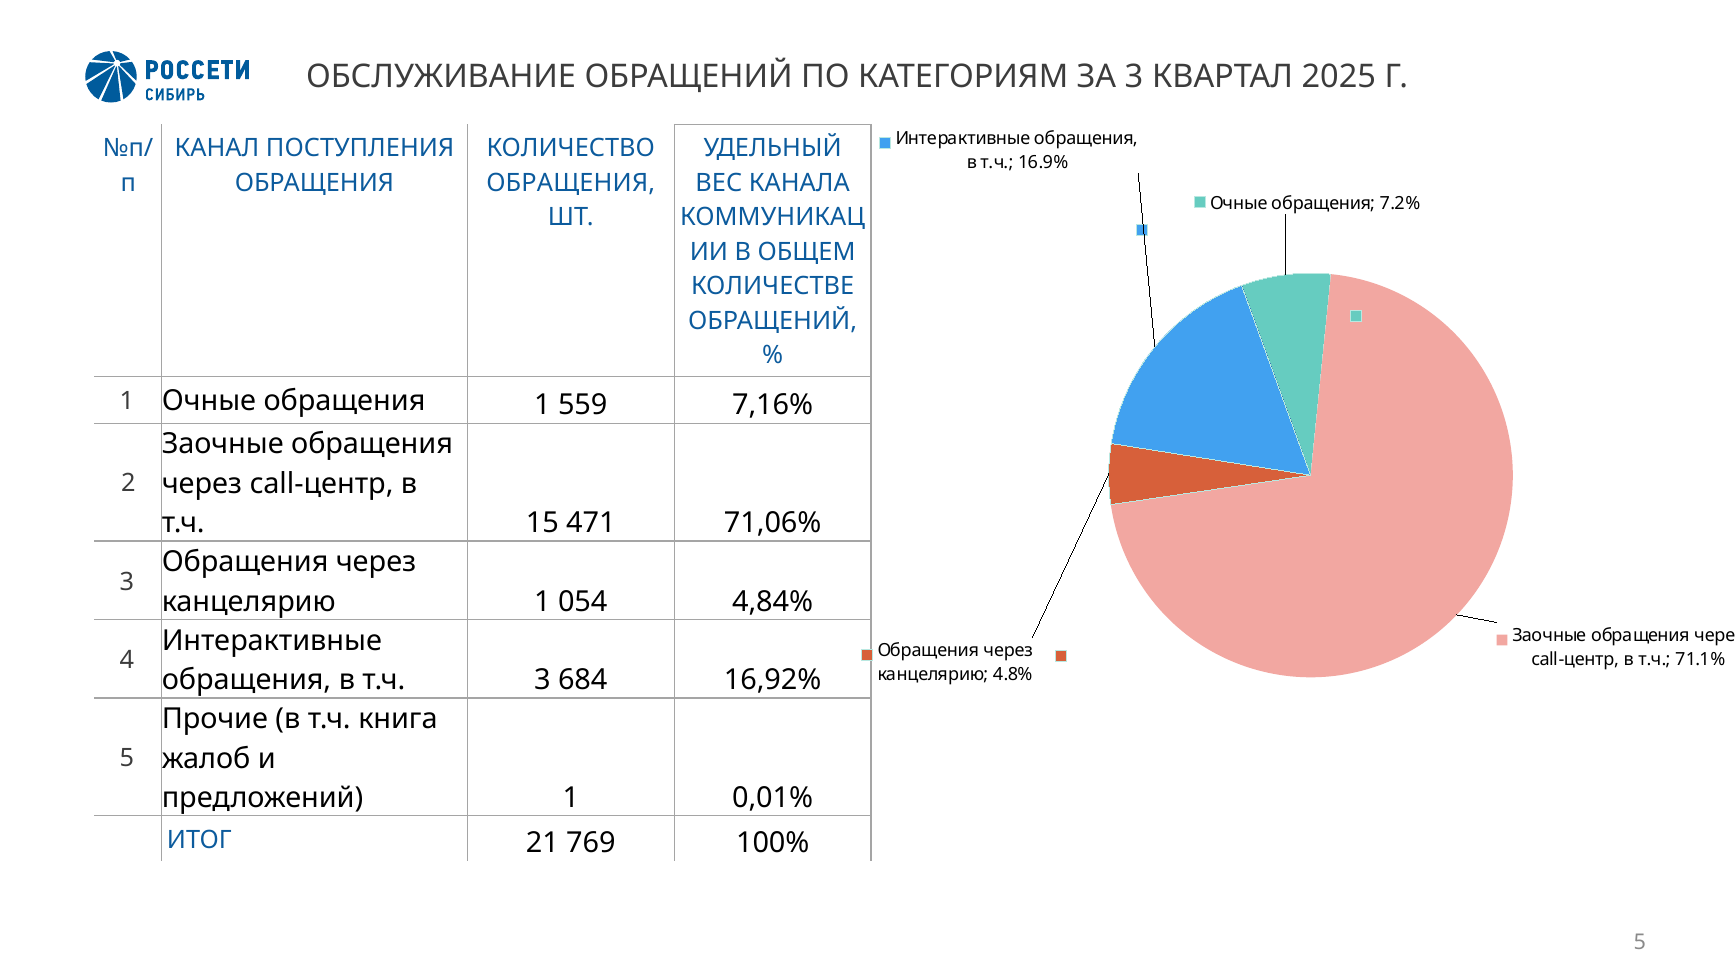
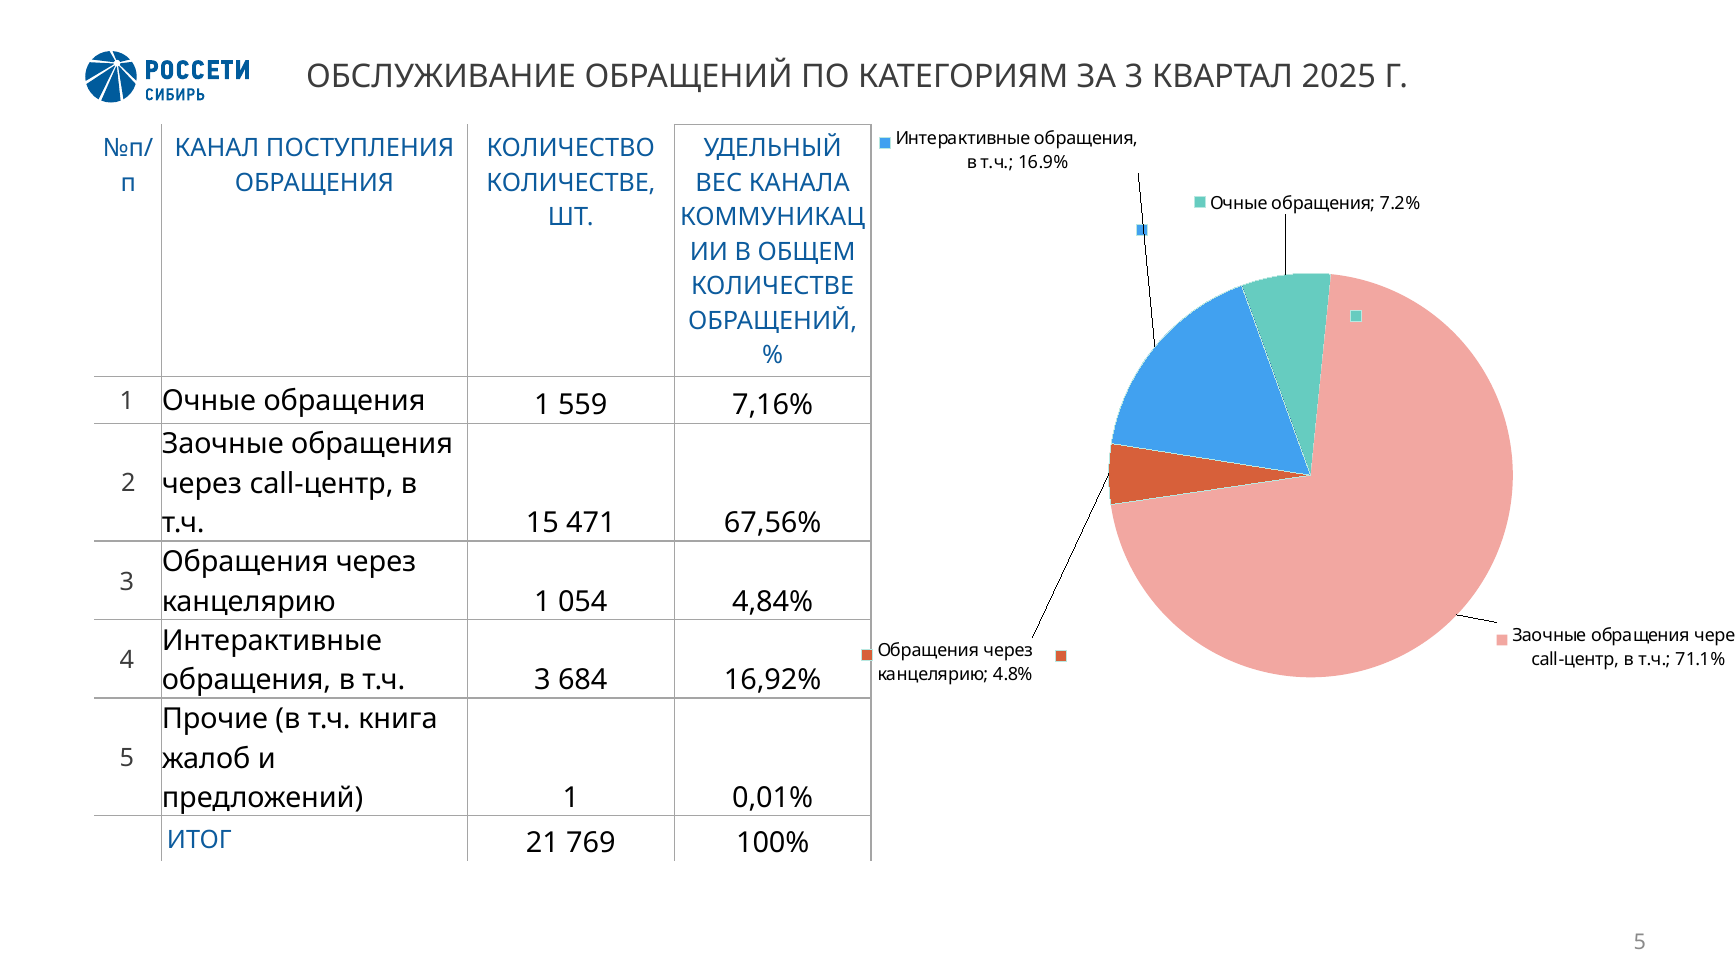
ОБРАЩЕНИЯ at (571, 183): ОБРАЩЕНИЯ -> КОЛИЧЕСТВЕ
71,06%: 71,06% -> 67,56%
